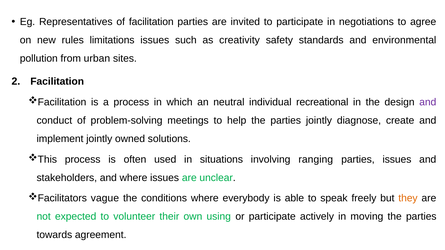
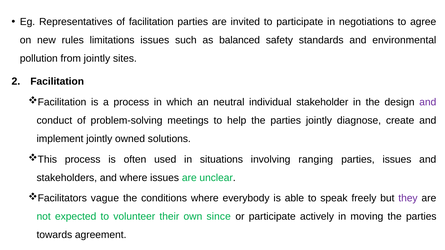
creativity: creativity -> balanced
from urban: urban -> jointly
recreational: recreational -> stakeholder
they colour: orange -> purple
using: using -> since
